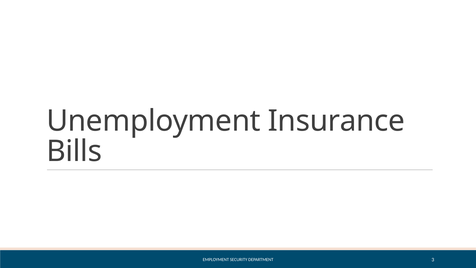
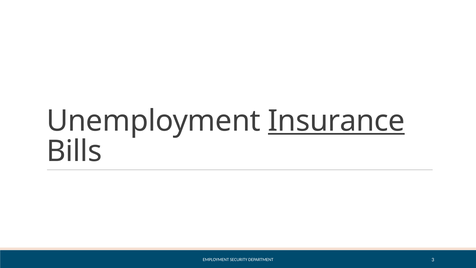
Insurance underline: none -> present
